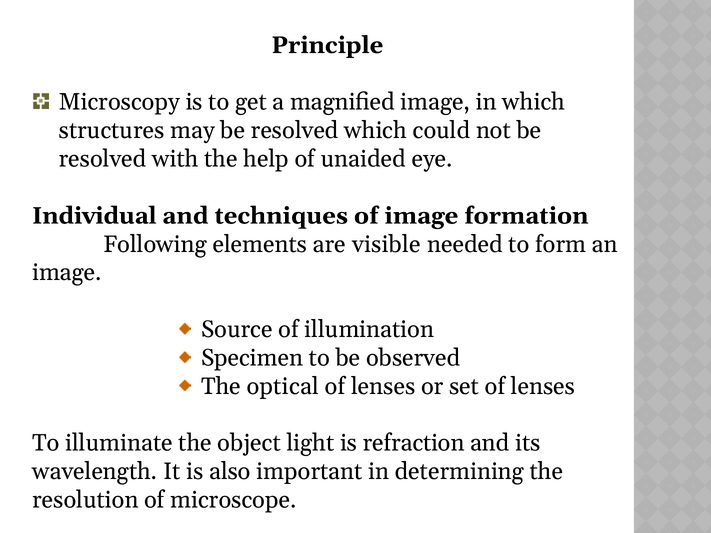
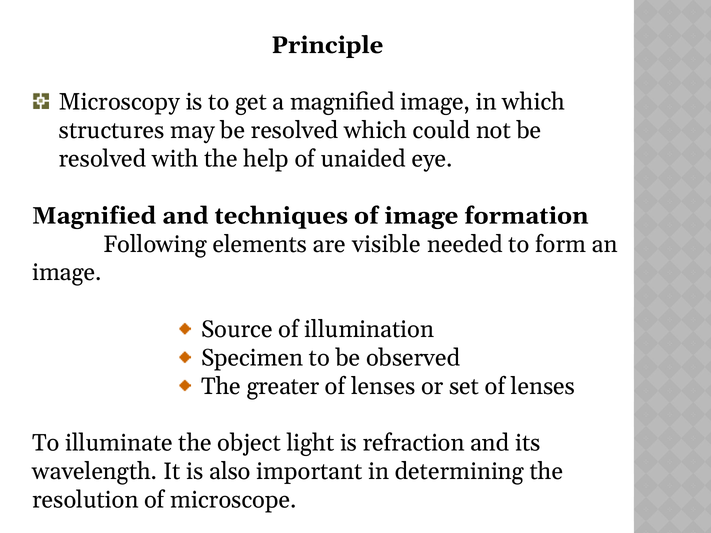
Individual at (94, 216): Individual -> Magnified
optical: optical -> greater
